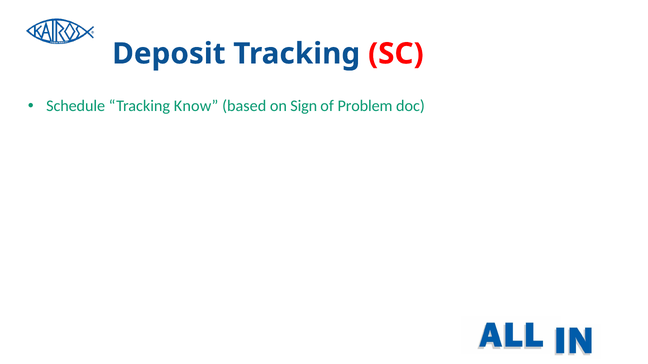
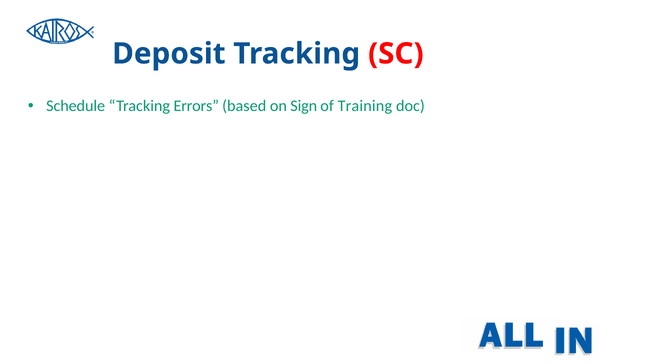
Know: Know -> Errors
Problem: Problem -> Training
